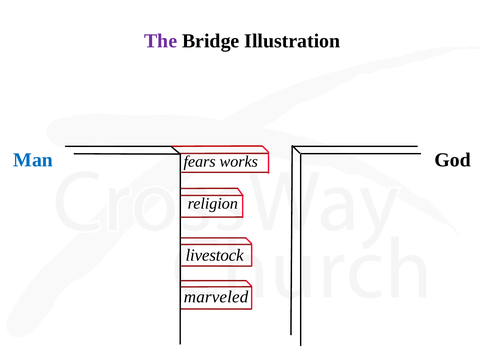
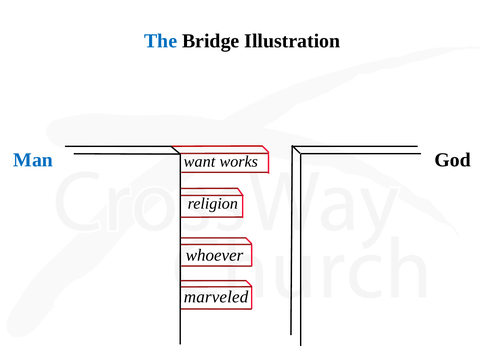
The colour: purple -> blue
fears: fears -> want
livestock: livestock -> whoever
